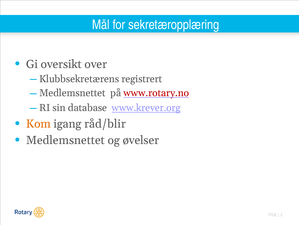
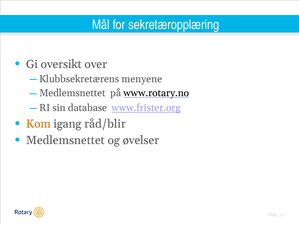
registrert: registrert -> menyene
www.rotary.no colour: red -> black
www.krever.org: www.krever.org -> www.frister.org
